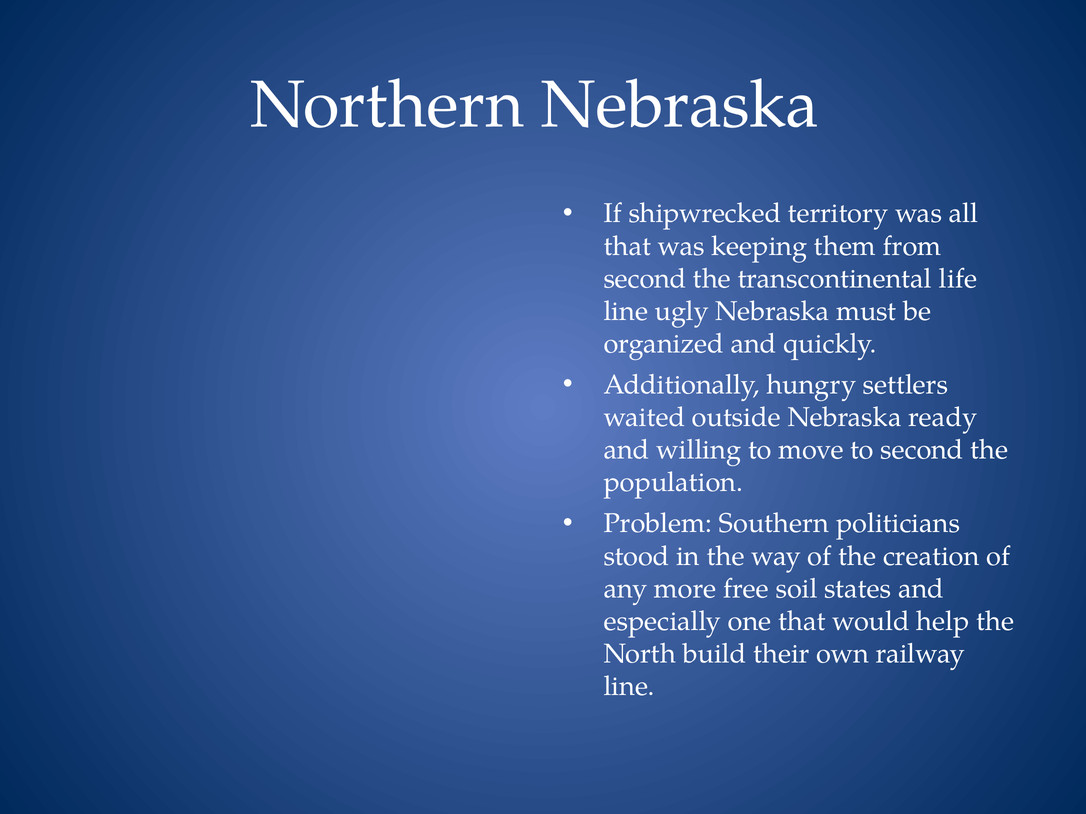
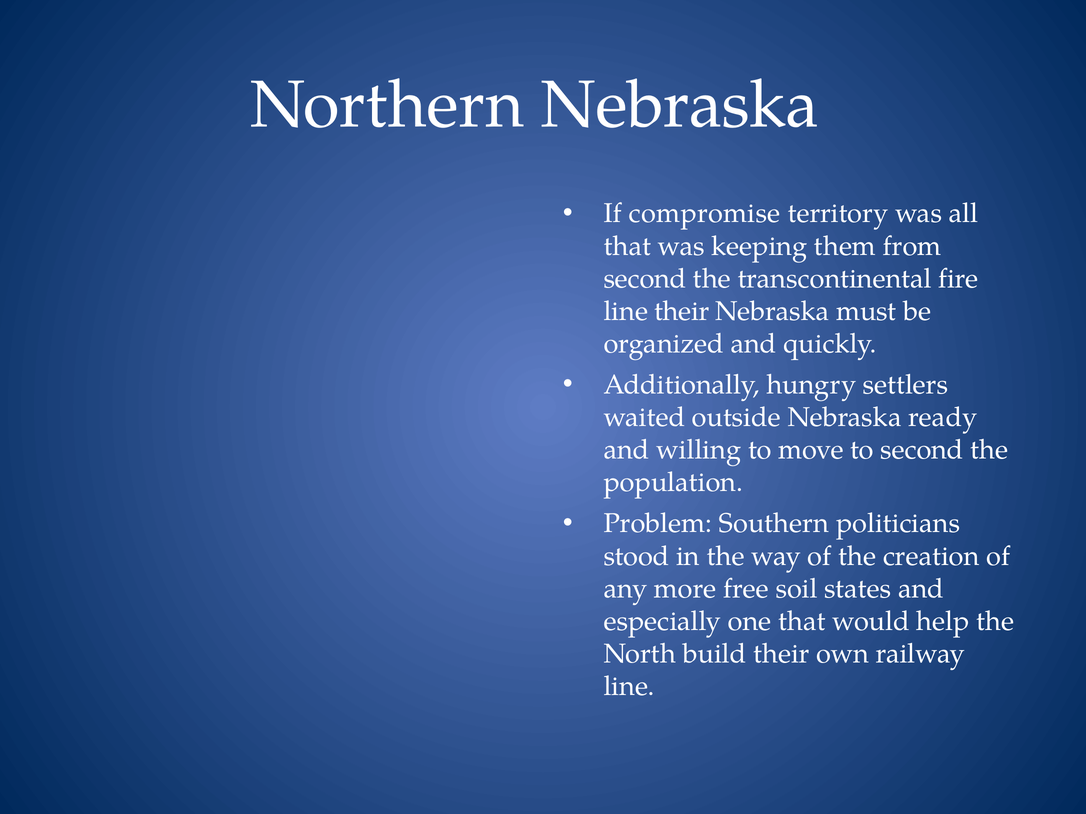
shipwrecked: shipwrecked -> compromise
life: life -> fire
line ugly: ugly -> their
